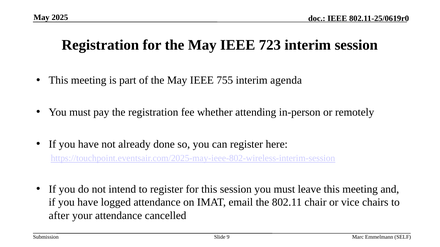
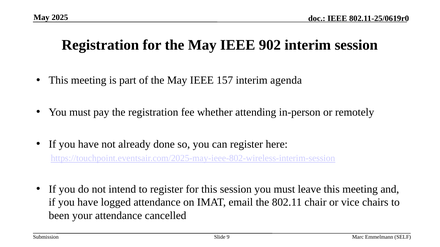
723: 723 -> 902
755: 755 -> 157
after: after -> been
